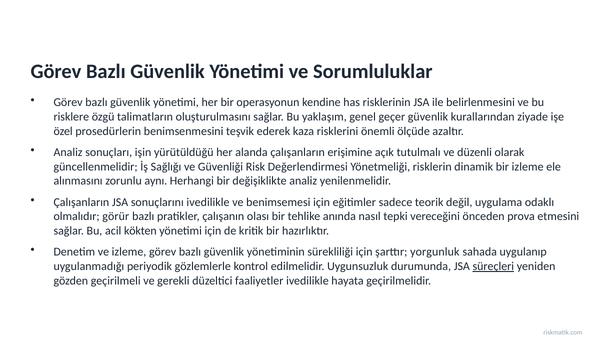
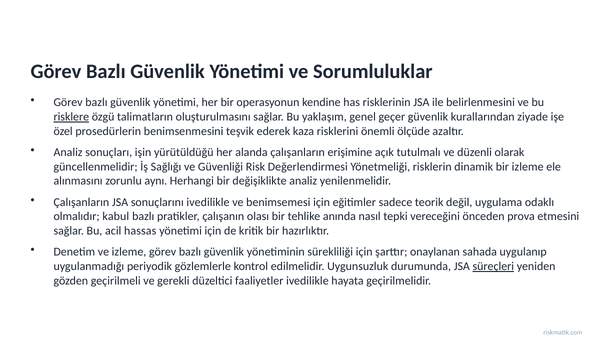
risklere underline: none -> present
görür: görür -> kabul
kökten: kökten -> hassas
yorgunluk: yorgunluk -> onaylanan
